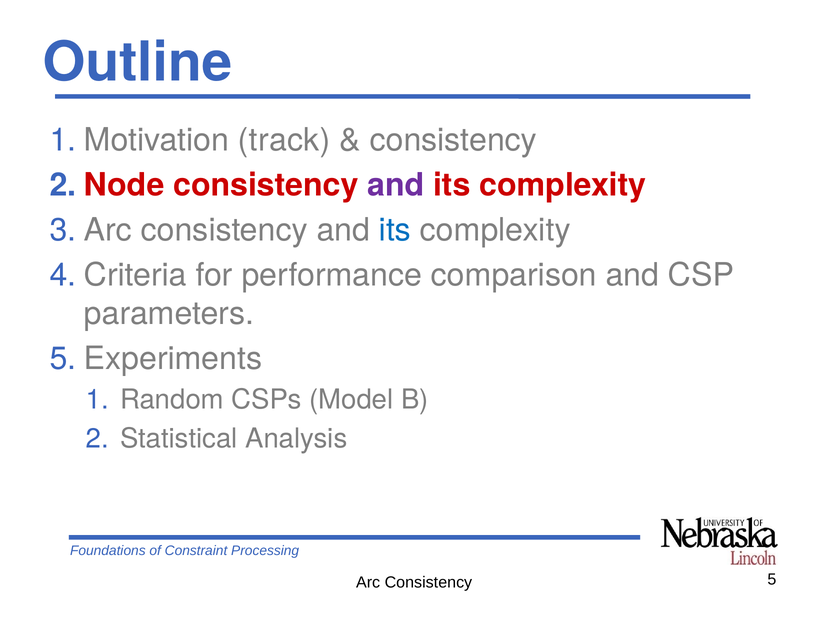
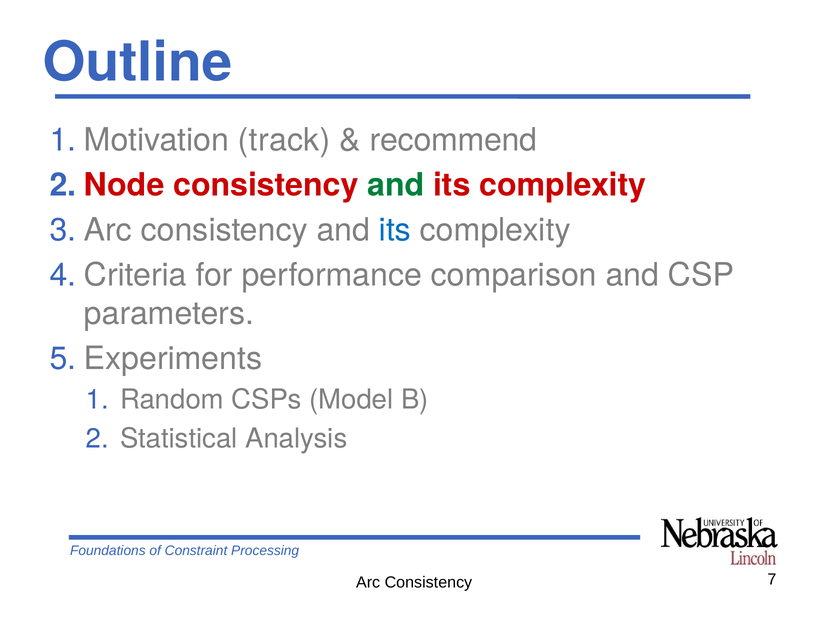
consistency at (453, 140): consistency -> recommend
and at (396, 185) colour: purple -> green
5: 5 -> 7
